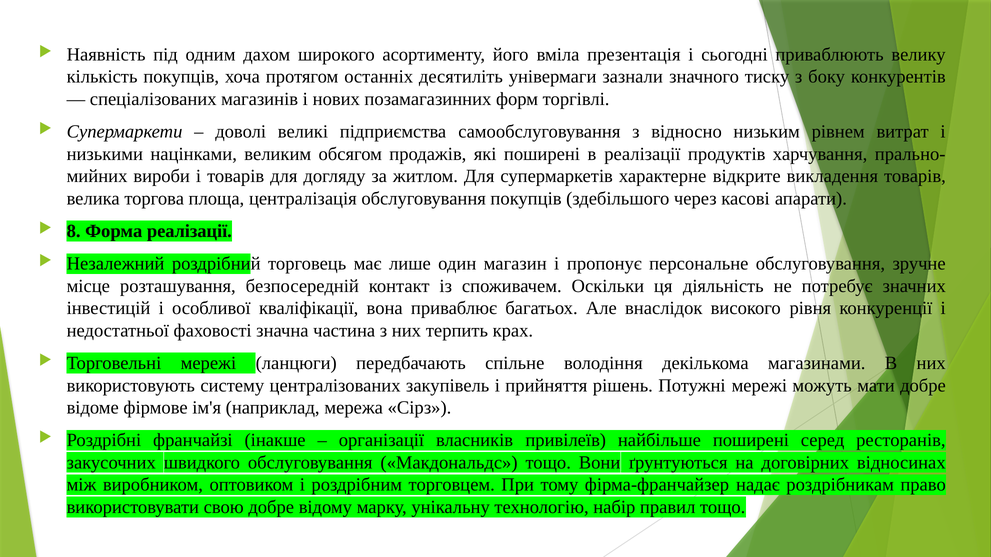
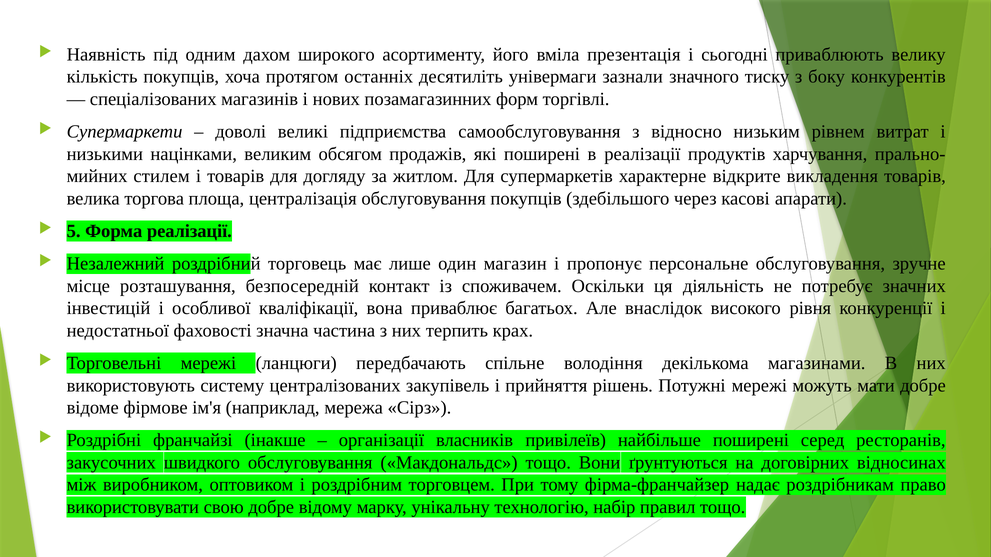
вироби: вироби -> стилем
8: 8 -> 5
